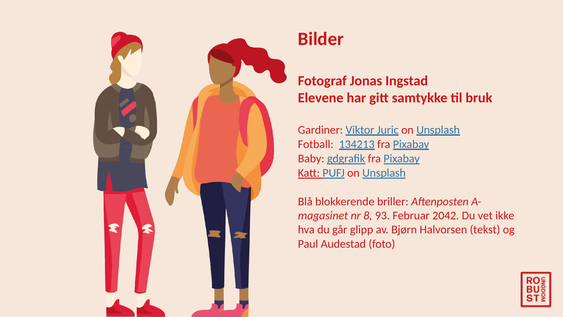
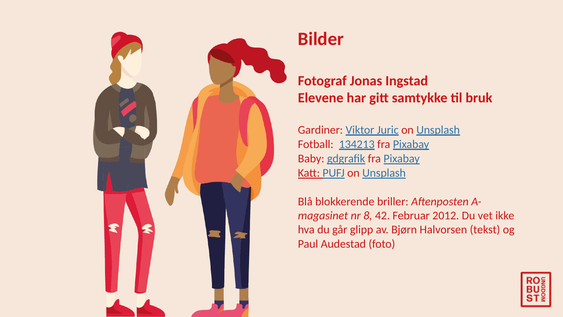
93: 93 -> 42
2042: 2042 -> 2012
